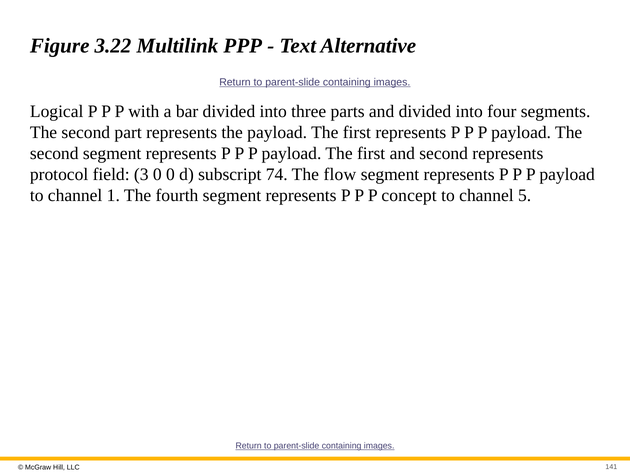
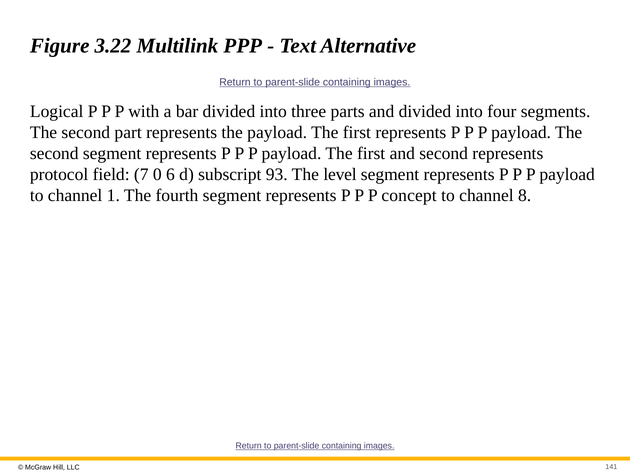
3: 3 -> 7
0 0: 0 -> 6
74: 74 -> 93
flow: flow -> level
5: 5 -> 8
